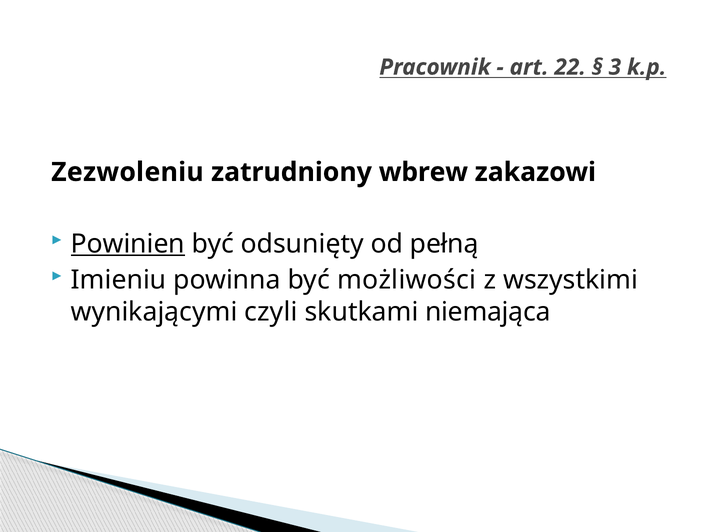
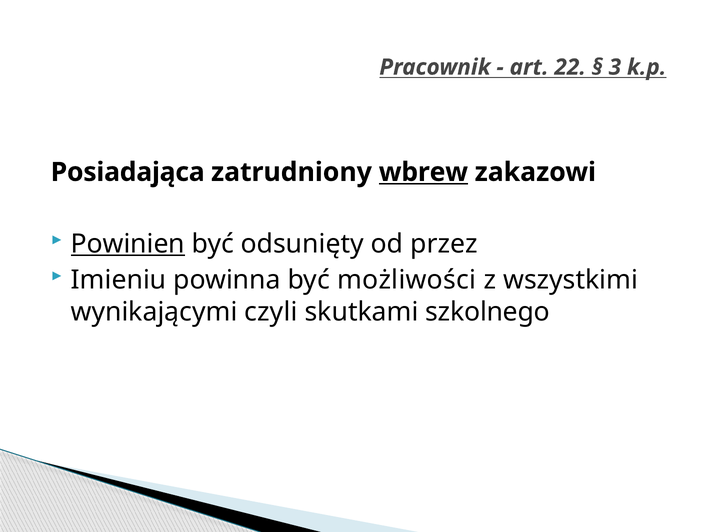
Zezwoleniu: Zezwoleniu -> Posiadająca
wbrew underline: none -> present
pełną: pełną -> przez
niemająca: niemająca -> szkolnego
